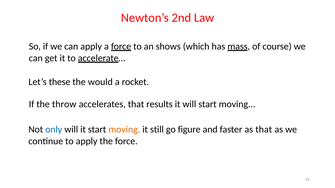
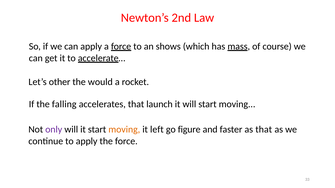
these: these -> other
throw: throw -> falling
results: results -> launch
only colour: blue -> purple
still: still -> left
